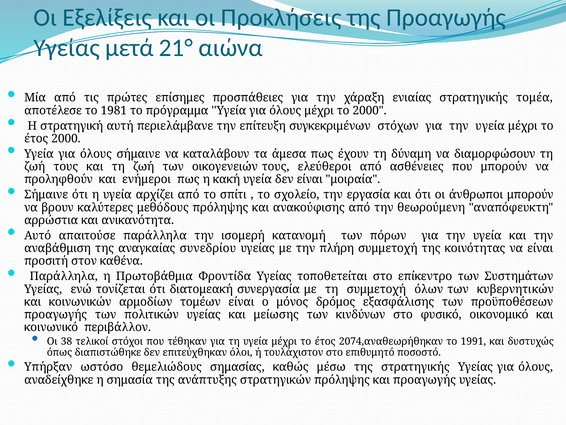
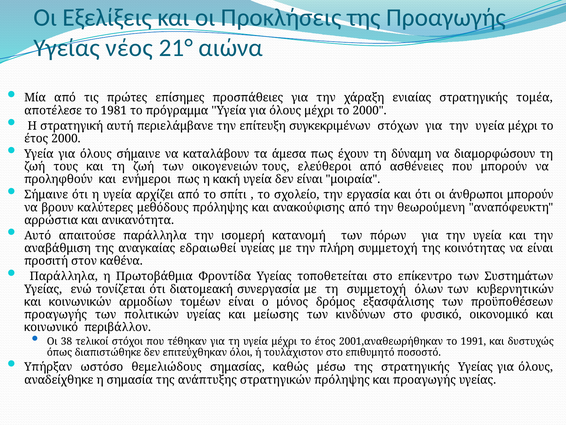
μετά: μετά -> νέος
συνεδρίου: συνεδρίου -> εδραιωθεί
2074,αναθεωρήθηκαν: 2074,αναθεωρήθηκαν -> 2001,αναθεωρήθηκαν
